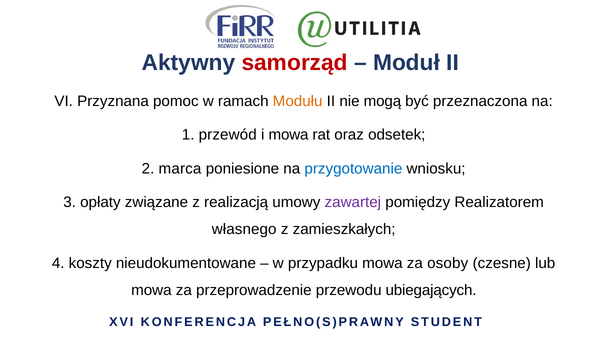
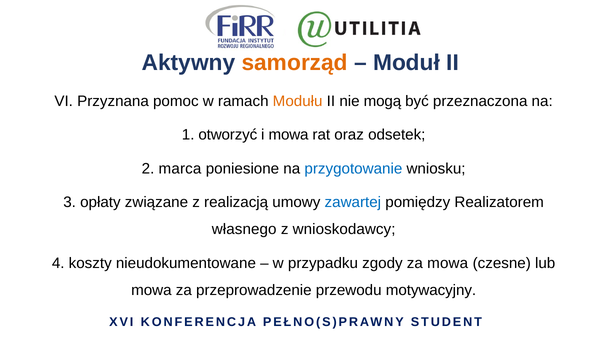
samorząd colour: red -> orange
przewód: przewód -> otworzyć
zawartej colour: purple -> blue
zamieszkałych: zamieszkałych -> wnioskodawcy
przypadku mowa: mowa -> zgody
za osoby: osoby -> mowa
ubiegających: ubiegających -> motywacyjny
